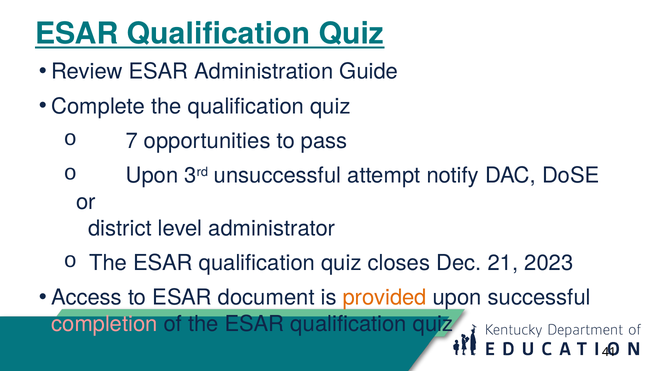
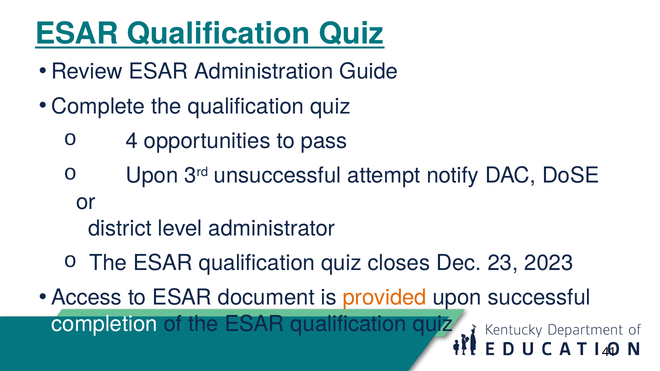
7: 7 -> 4
21: 21 -> 23
completion colour: pink -> white
